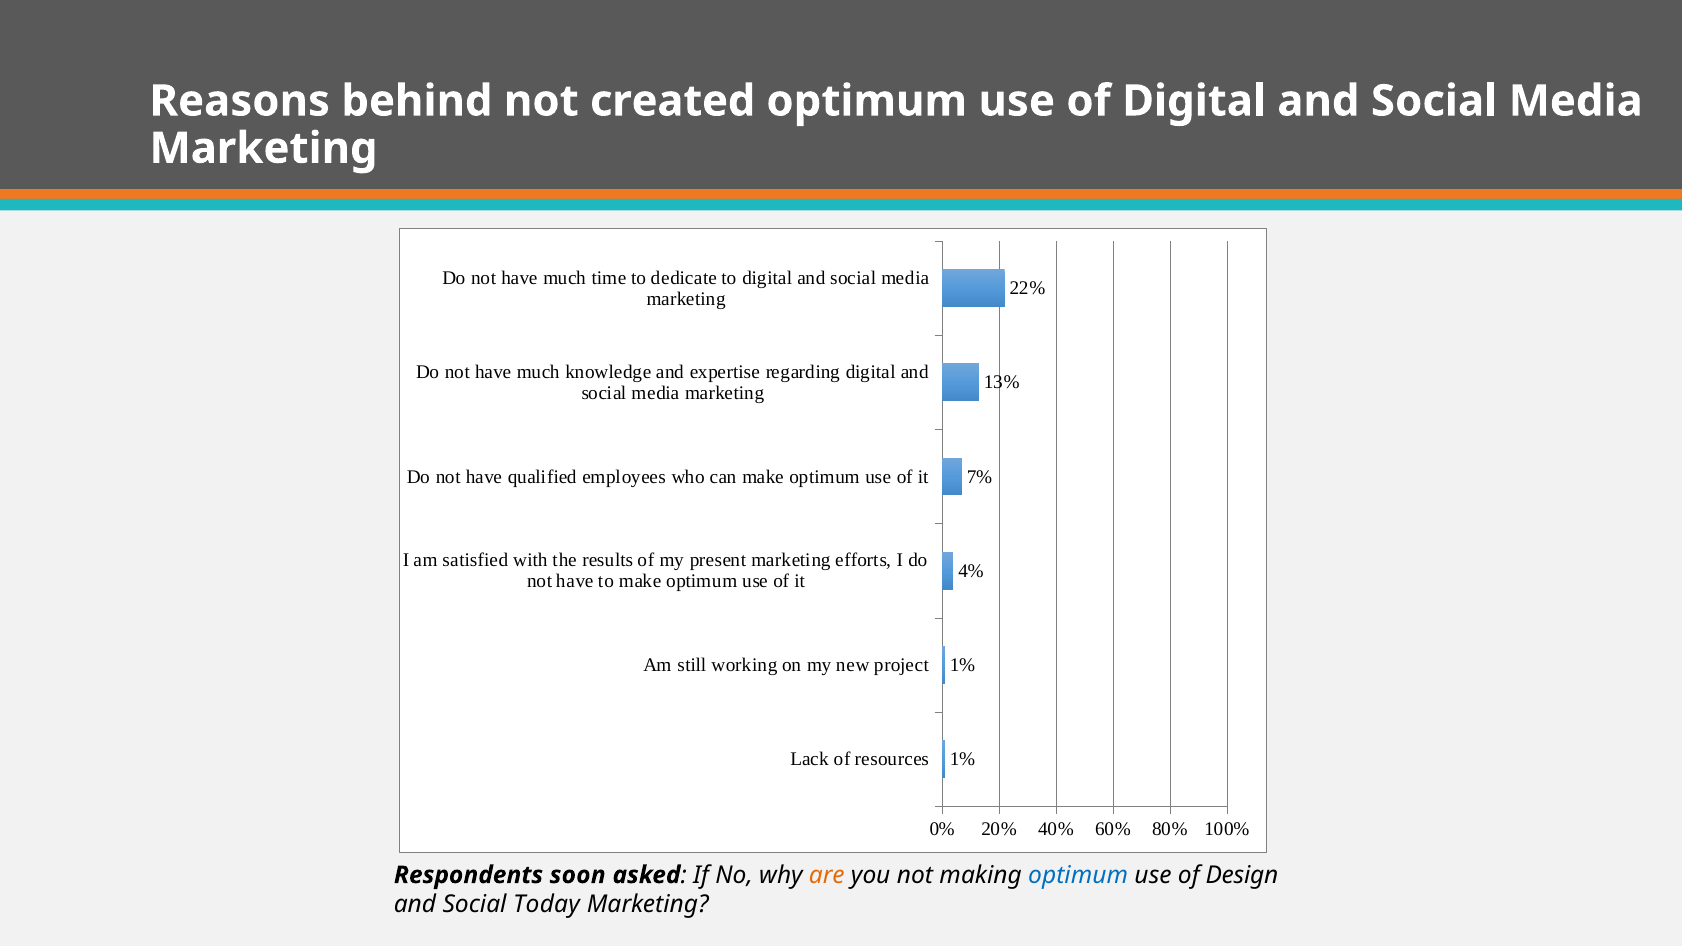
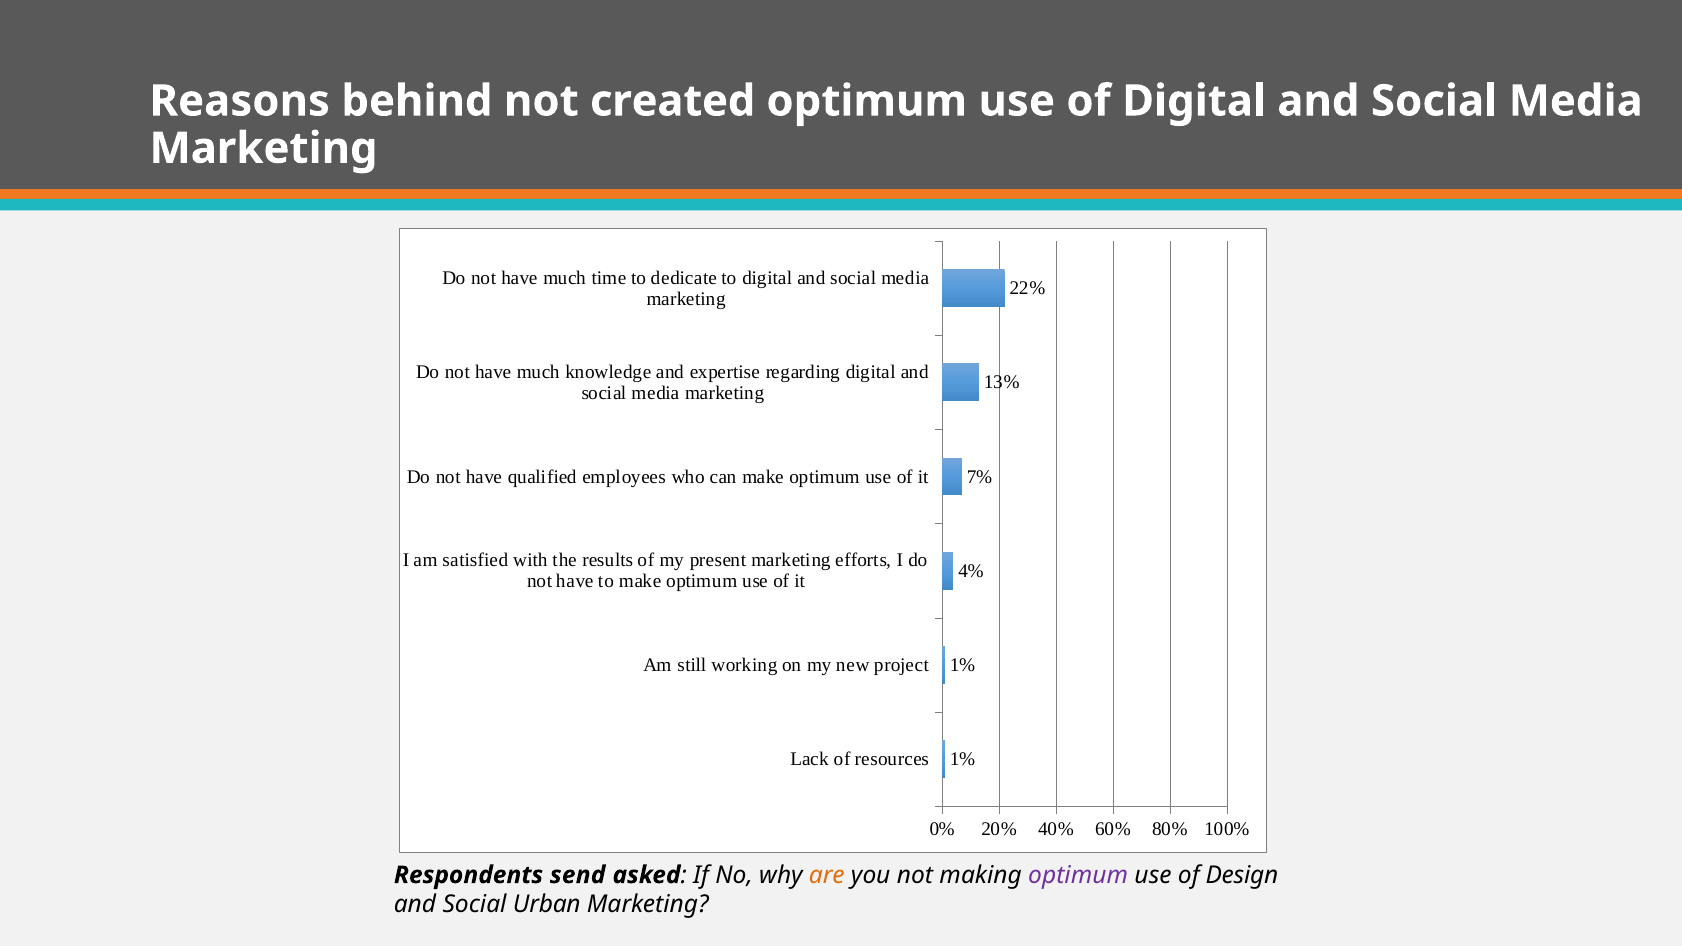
soon: soon -> send
optimum at (1078, 875) colour: blue -> purple
Today: Today -> Urban
